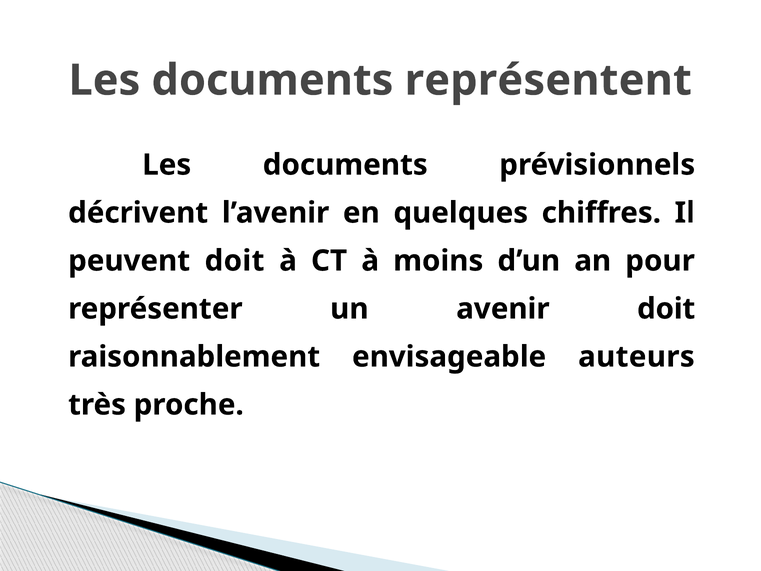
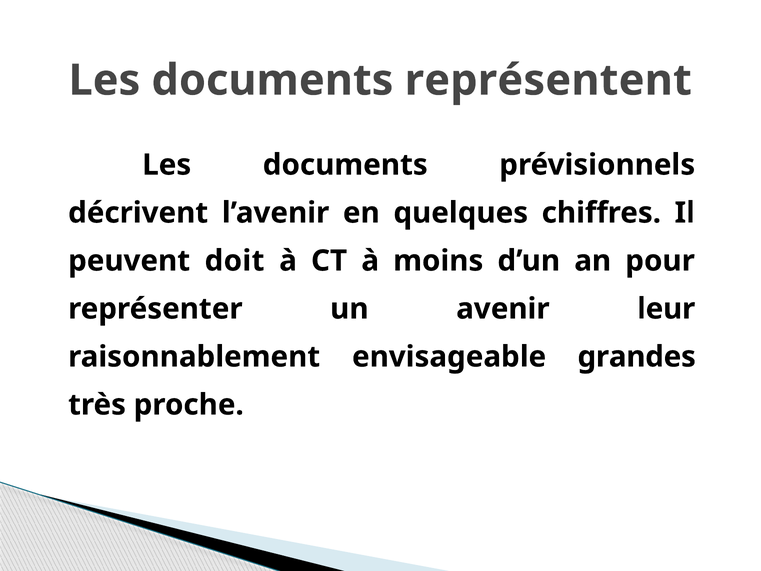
avenir doit: doit -> leur
auteurs: auteurs -> grandes
